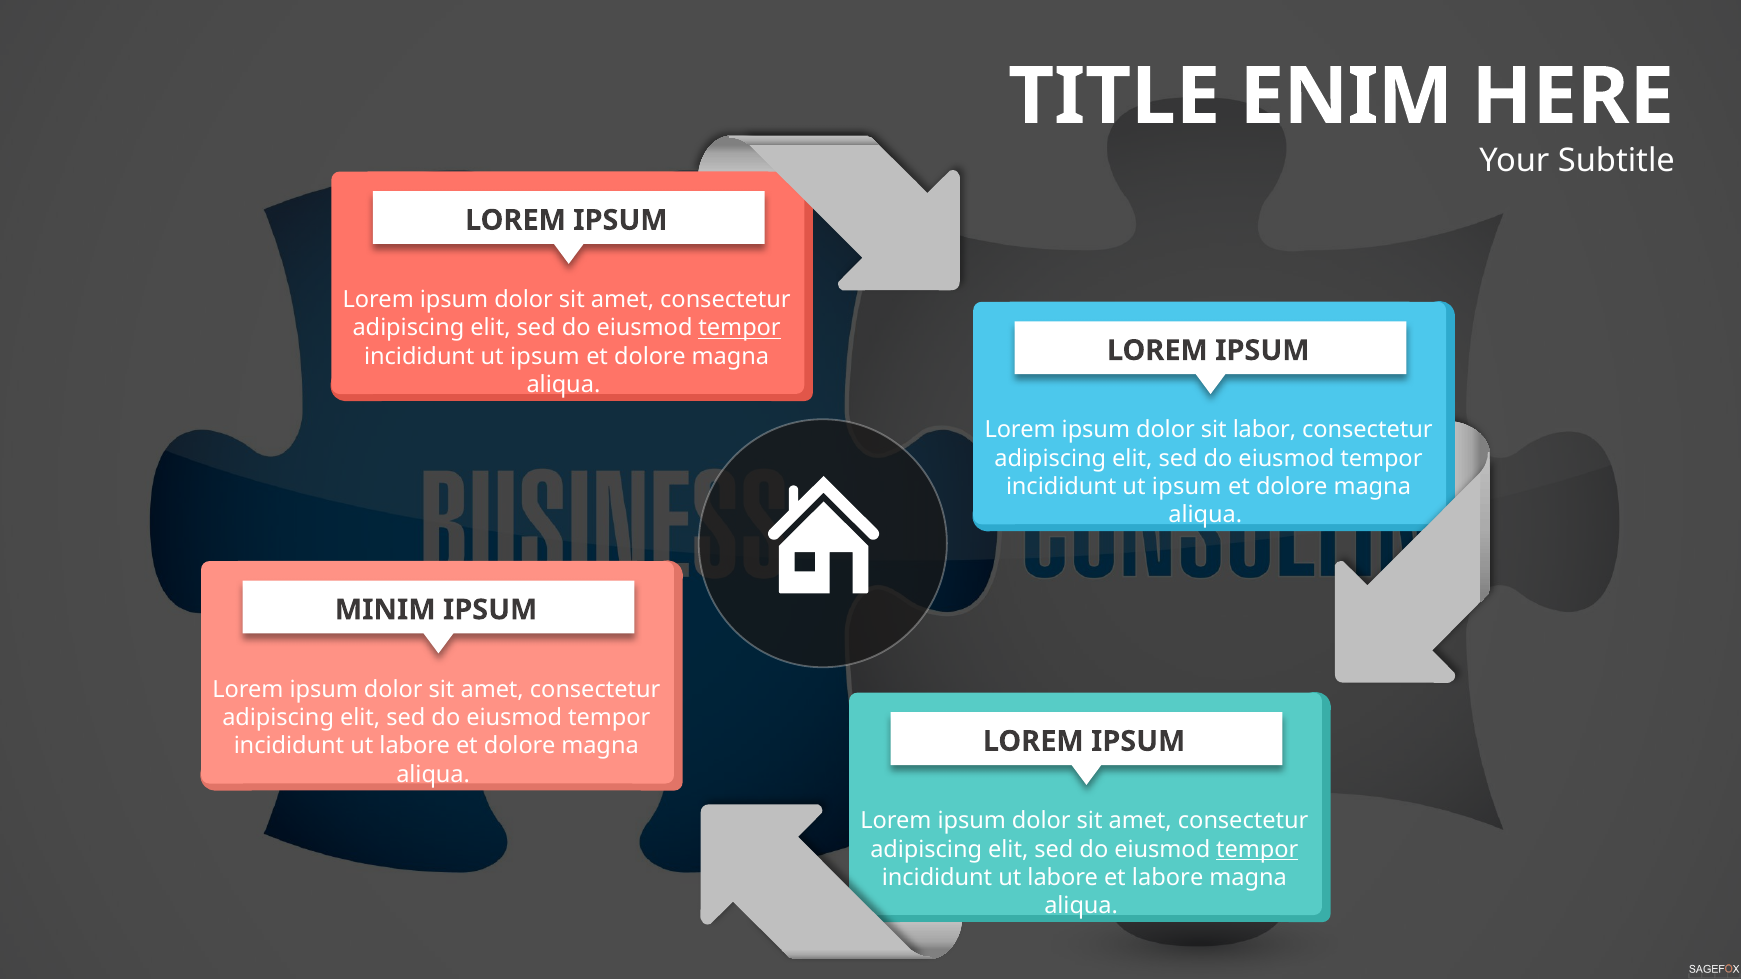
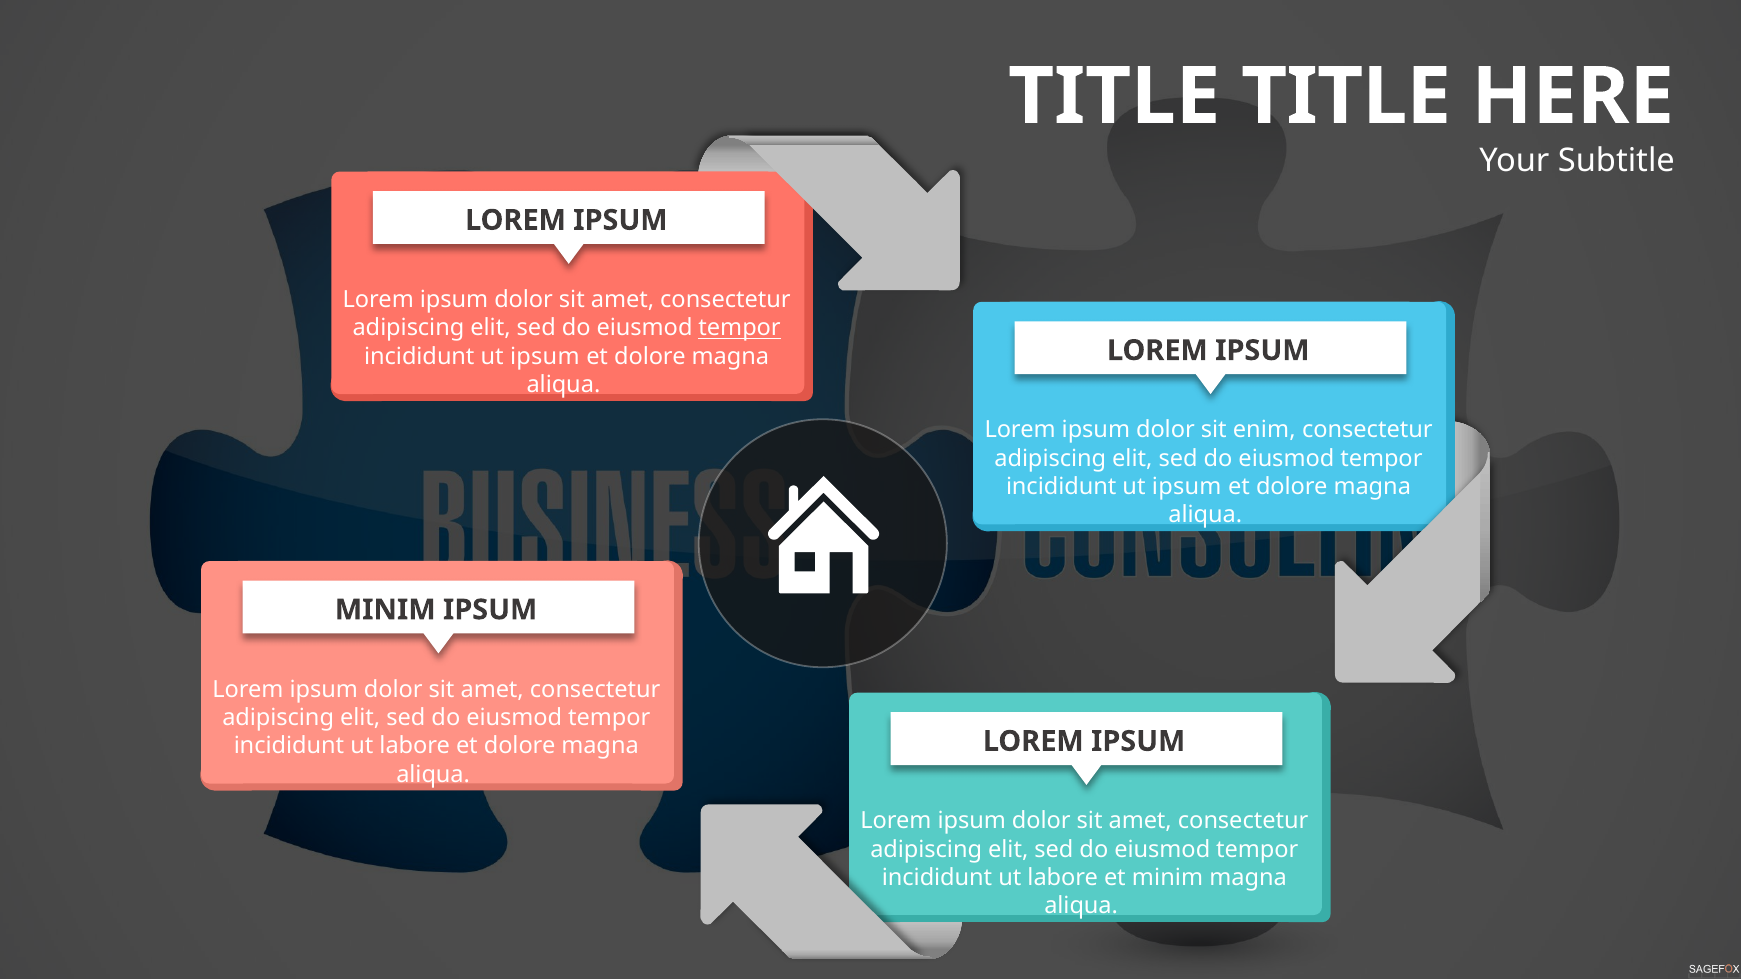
TITLE ENIM: ENIM -> TITLE
labor: labor -> enim
tempor at (1257, 850) underline: present -> none
et labore: labore -> minim
